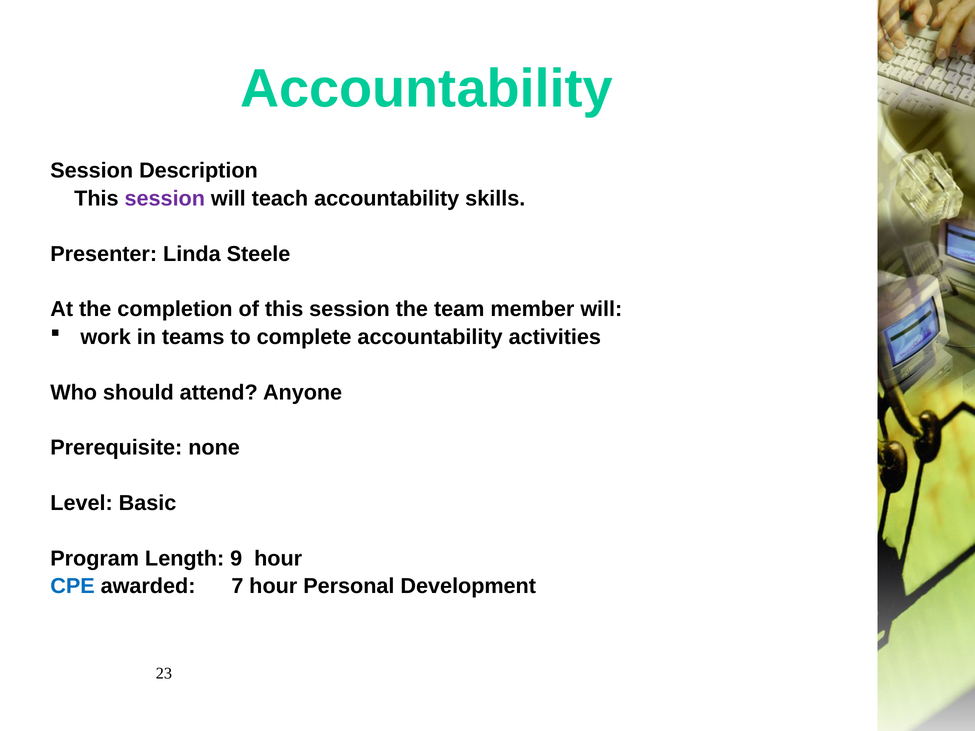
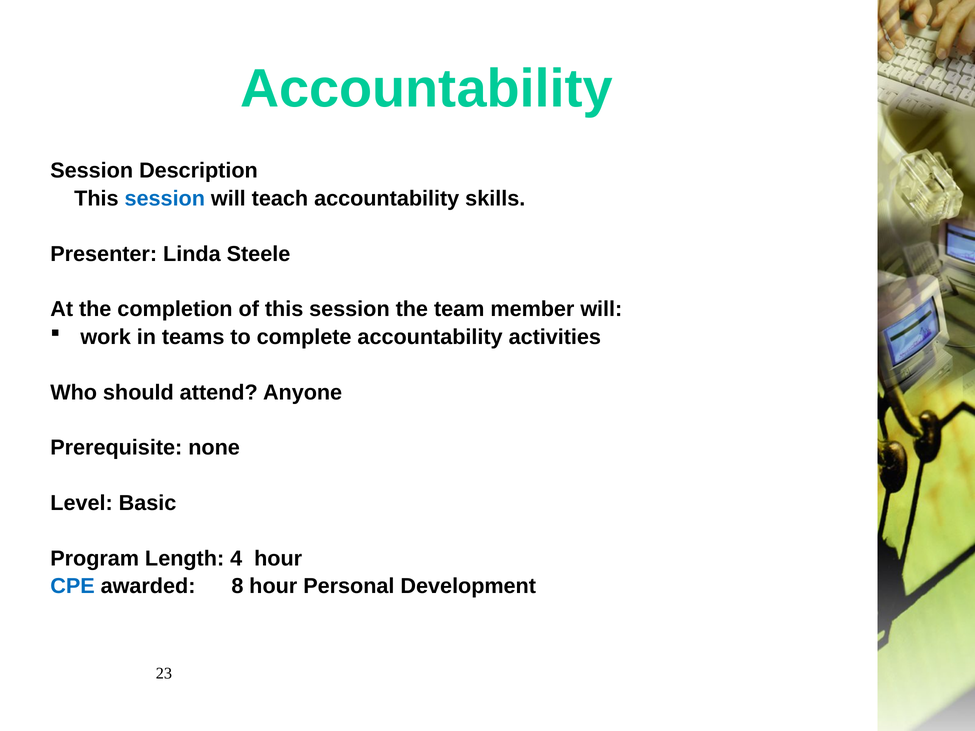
session at (165, 199) colour: purple -> blue
9: 9 -> 4
7: 7 -> 8
